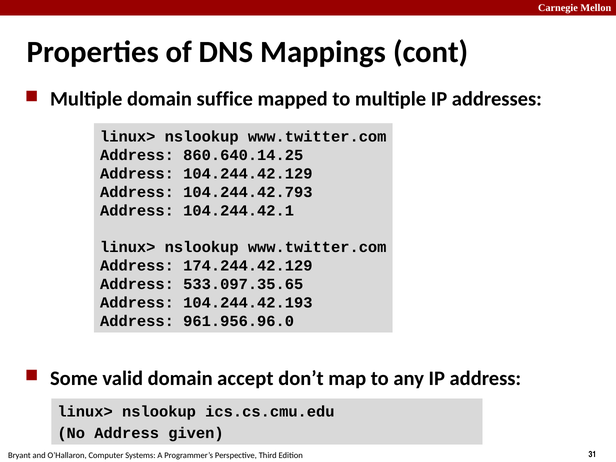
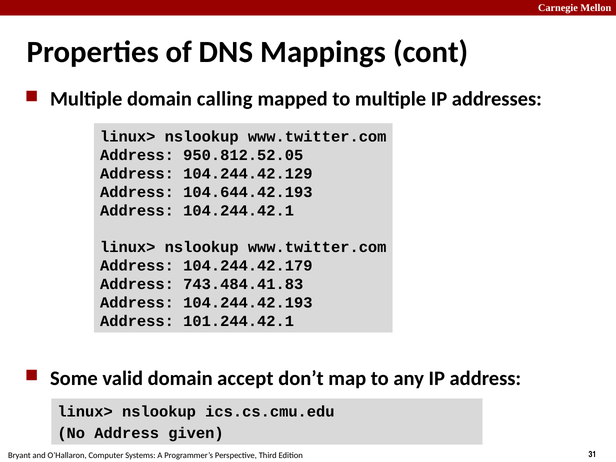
suffice: suffice -> calling
860.640.14.25: 860.640.14.25 -> 950.812.52.05
104.244.42.793: 104.244.42.793 -> 104.644.42.193
174.244.42.129: 174.244.42.129 -> 104.244.42.179
533.097.35.65: 533.097.35.65 -> 743.484.41.83
961.956.96.0: 961.956.96.0 -> 101.244.42.1
